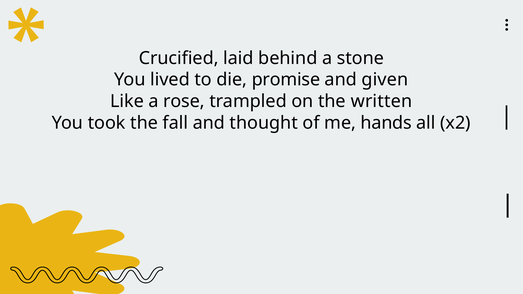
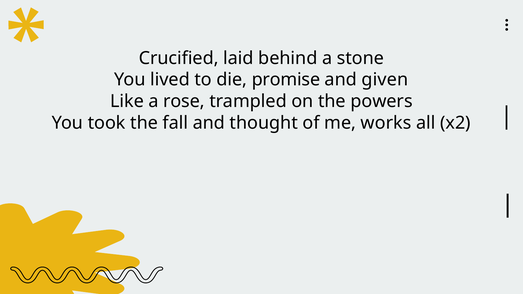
written: written -> powers
hands: hands -> works
